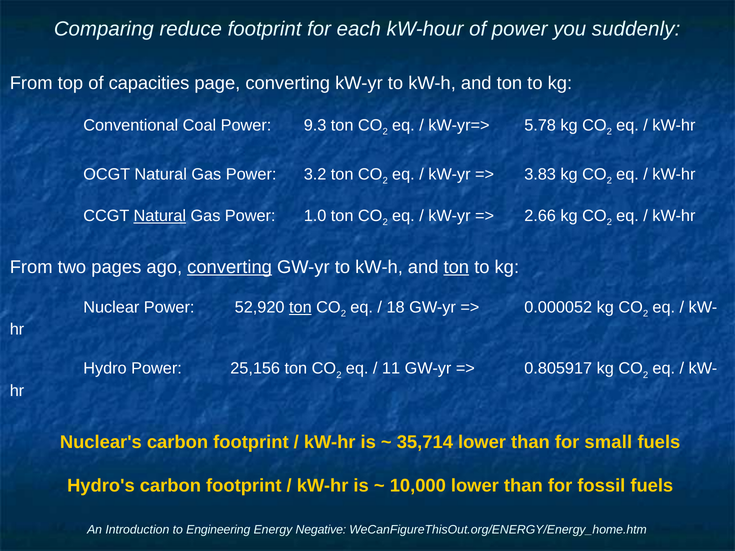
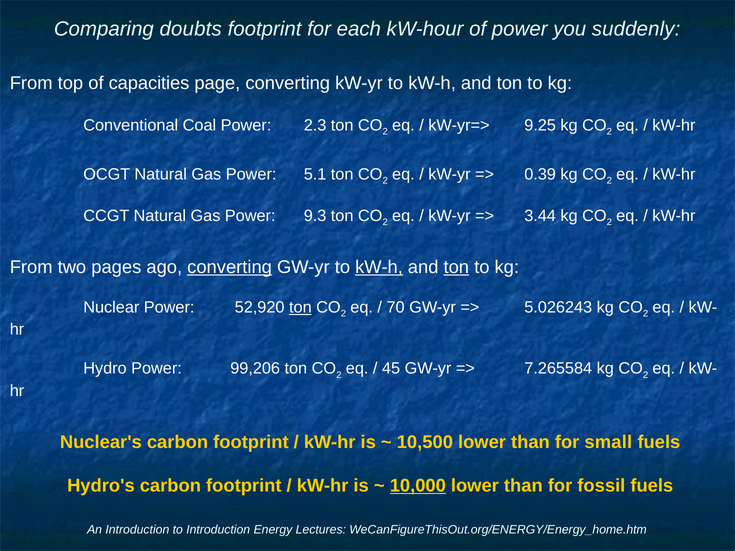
reduce: reduce -> doubts
9.3: 9.3 -> 2.3
5.78: 5.78 -> 9.25
3.2: 3.2 -> 5.1
3.83: 3.83 -> 0.39
Natural at (160, 216) underline: present -> none
1.0: 1.0 -> 9.3
2.66: 2.66 -> 3.44
kW-h at (379, 267) underline: none -> present
18: 18 -> 70
0.000052: 0.000052 -> 5.026243
25,156: 25,156 -> 99,206
11: 11 -> 45
0.805917: 0.805917 -> 7.265584
35,714: 35,714 -> 10,500
10,000 underline: none -> present
to Engineering: Engineering -> Introduction
Negative: Negative -> Lectures
